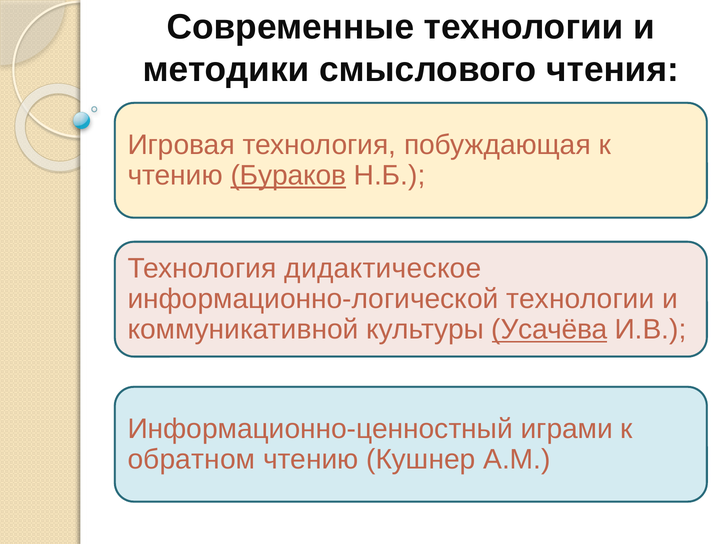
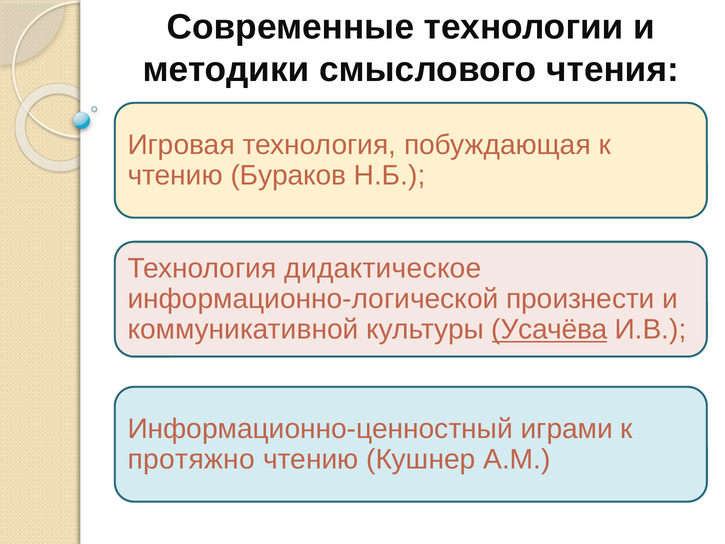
Бураков underline: present -> none
информационно-логической технологии: технологии -> произнести
обратном: обратном -> протяжно
